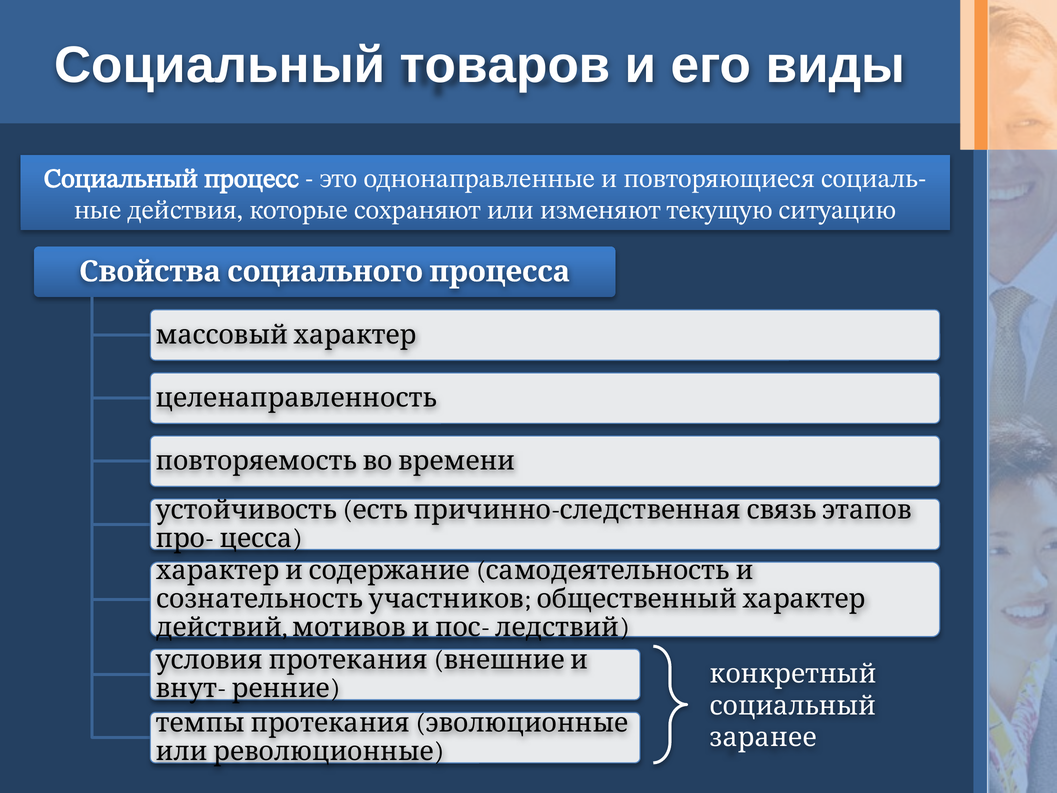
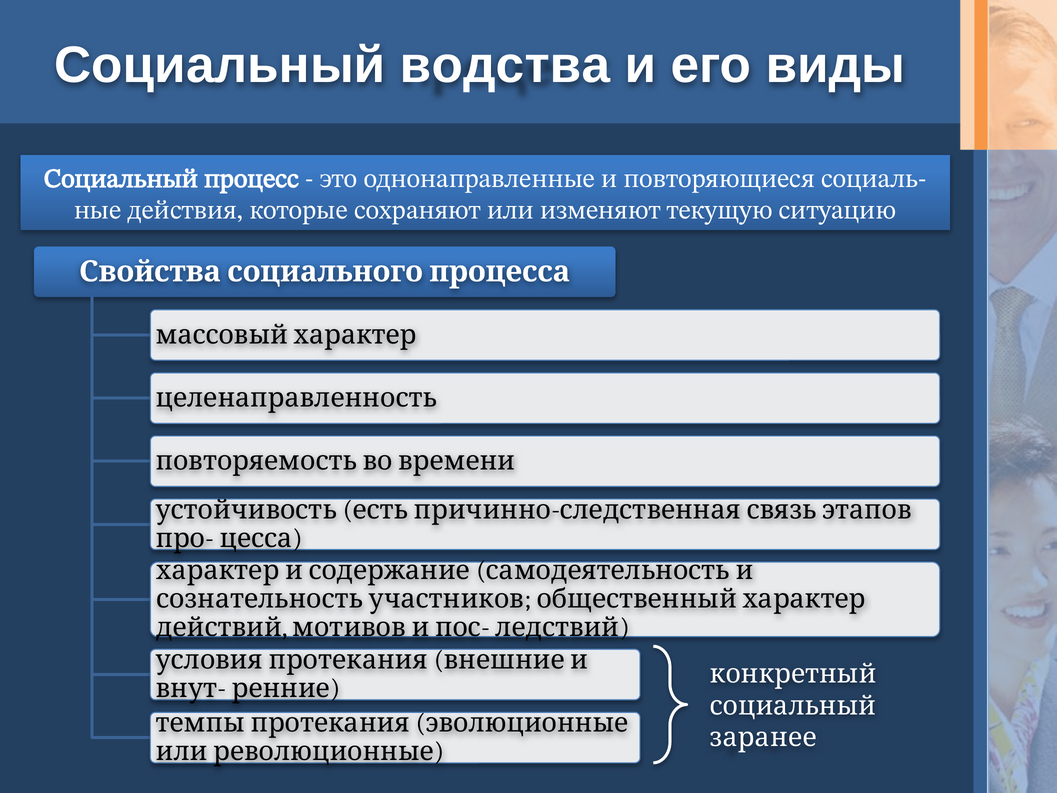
товаров: товаров -> водства
